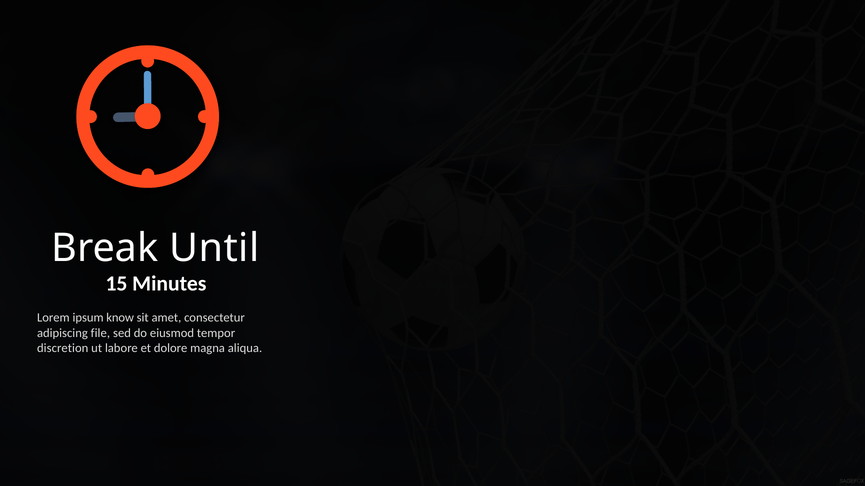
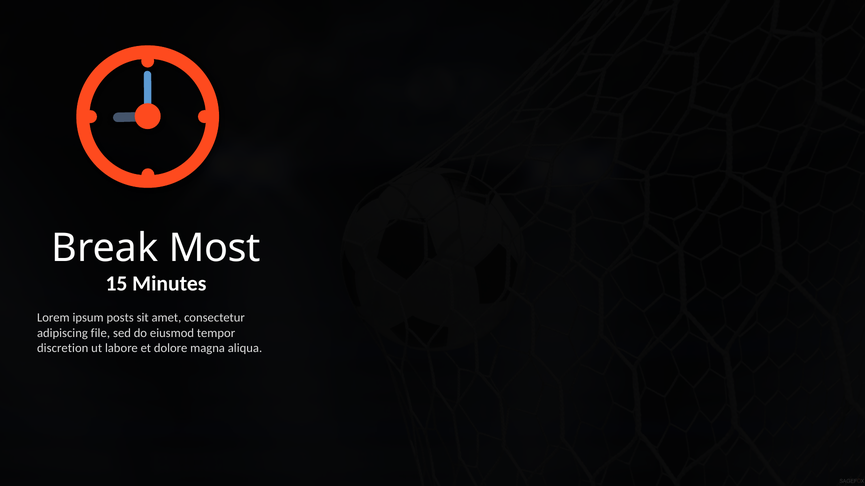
Until: Until -> Most
know: know -> posts
